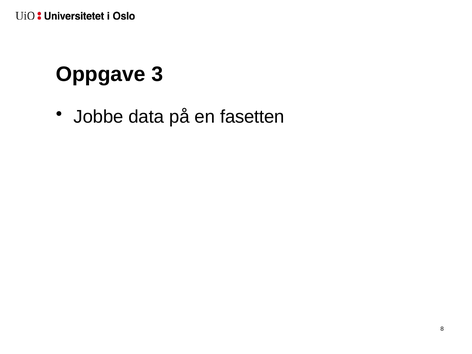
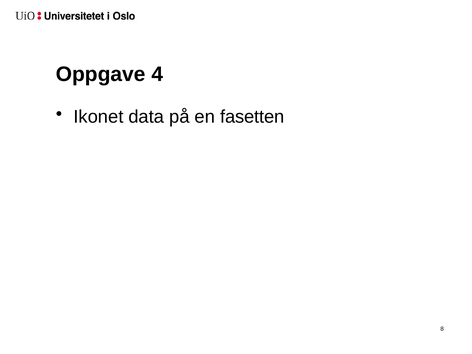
3: 3 -> 4
Jobbe: Jobbe -> Ikonet
